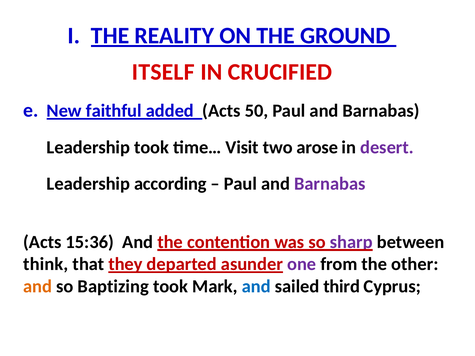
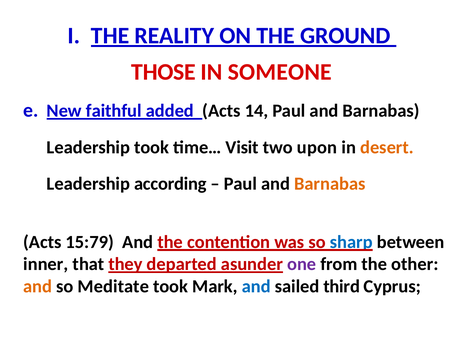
ITSELF: ITSELF -> THOSE
CRUCIFIED: CRUCIFIED -> SOMEONE
50: 50 -> 14
arose: arose -> upon
desert colour: purple -> orange
Barnabas at (330, 184) colour: purple -> orange
15:36: 15:36 -> 15:79
sharp colour: purple -> blue
think: think -> inner
Baptizing: Baptizing -> Meditate
